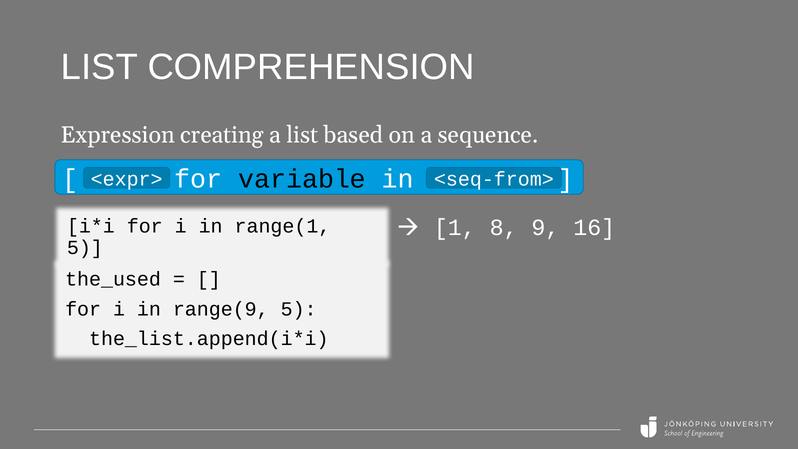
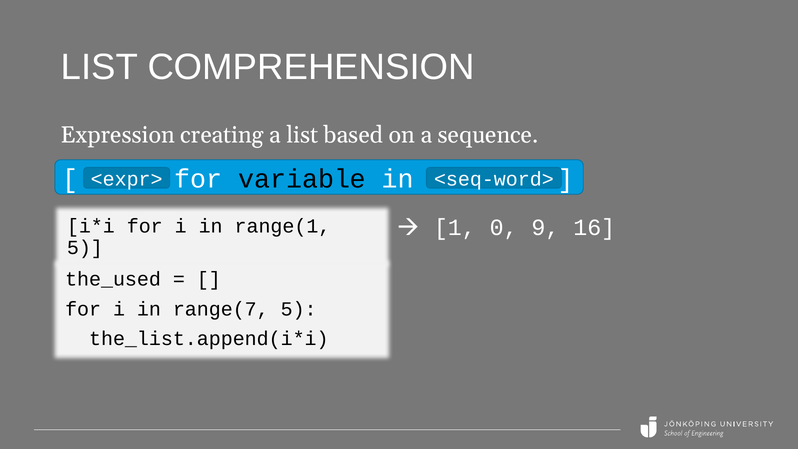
<seq-from>: <seq-from> -> <seq-word>
8: 8 -> 0
range(9: range(9 -> range(7
